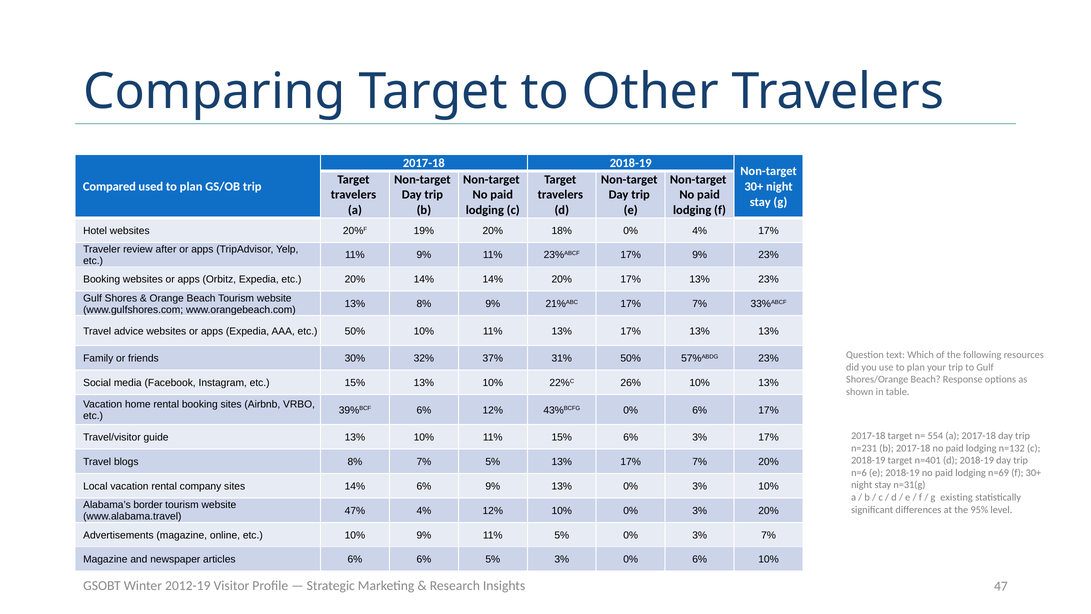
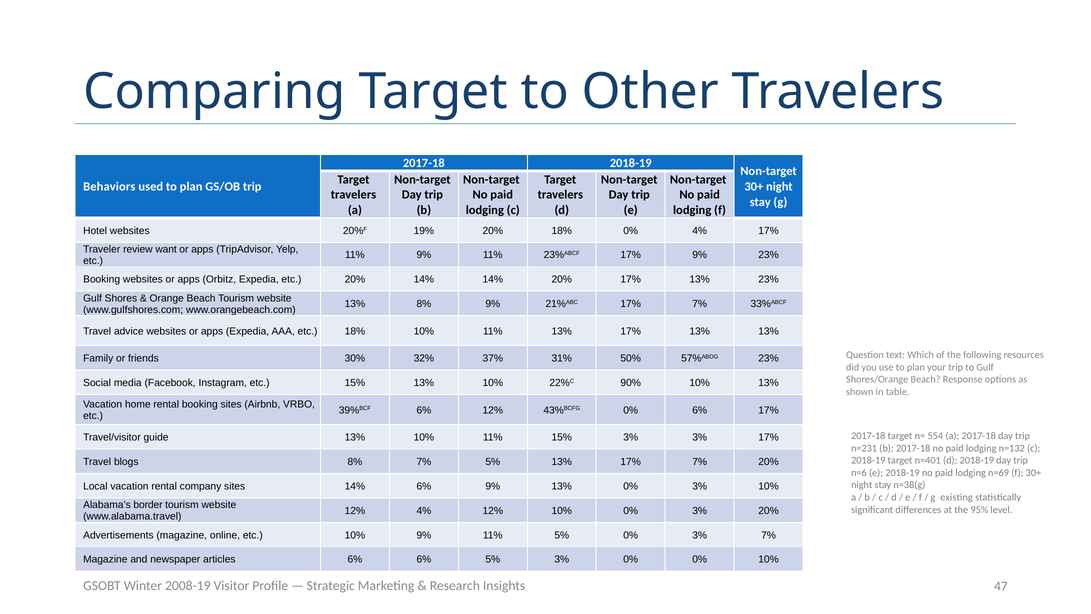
Compared: Compared -> Behaviors
after: after -> want
etc 50%: 50% -> 18%
26%: 26% -> 90%
15% 6%: 6% -> 3%
n=31(g: n=31(g -> n=38(g
47% at (355, 510): 47% -> 12%
3% 0% 6%: 6% -> 0%
2012-19: 2012-19 -> 2008-19
